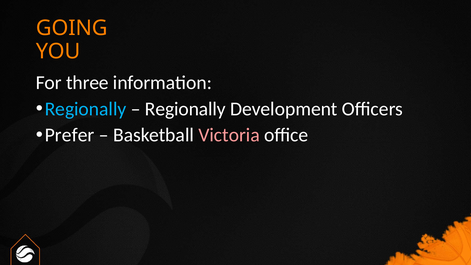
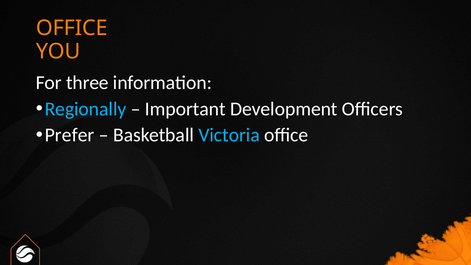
GOING at (72, 28): GOING -> OFFICE
Regionally at (185, 109): Regionally -> Important
Victoria colour: pink -> light blue
